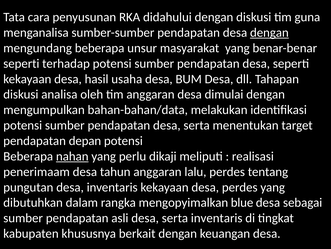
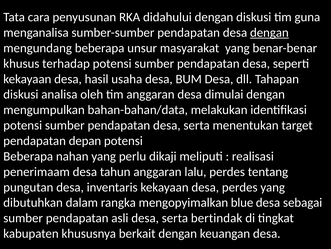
seperti at (21, 63): seperti -> khusus
nahan underline: present -> none
serta inventaris: inventaris -> bertindak
